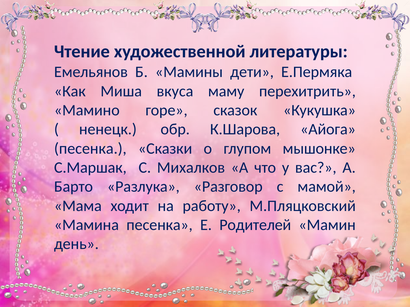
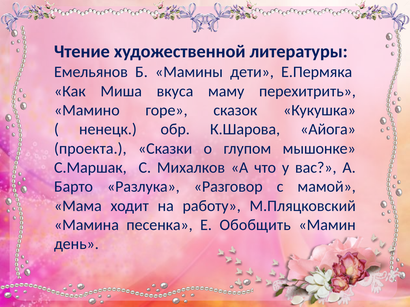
песенка at (90, 149): песенка -> проекта
Родителей: Родителей -> Обобщить
